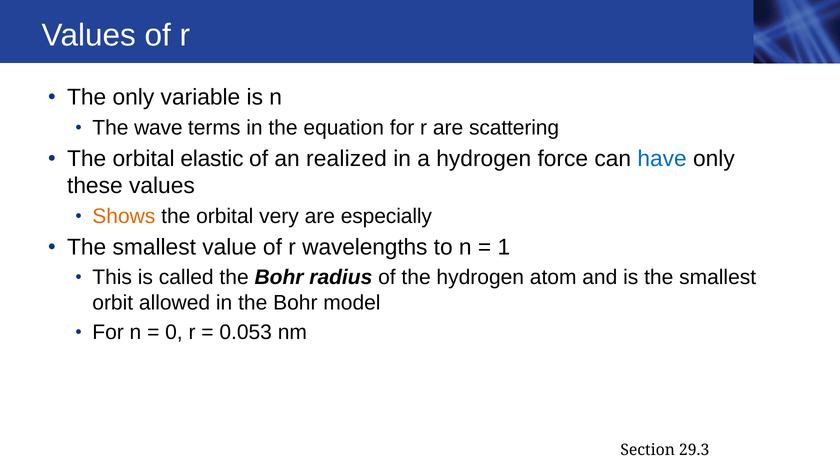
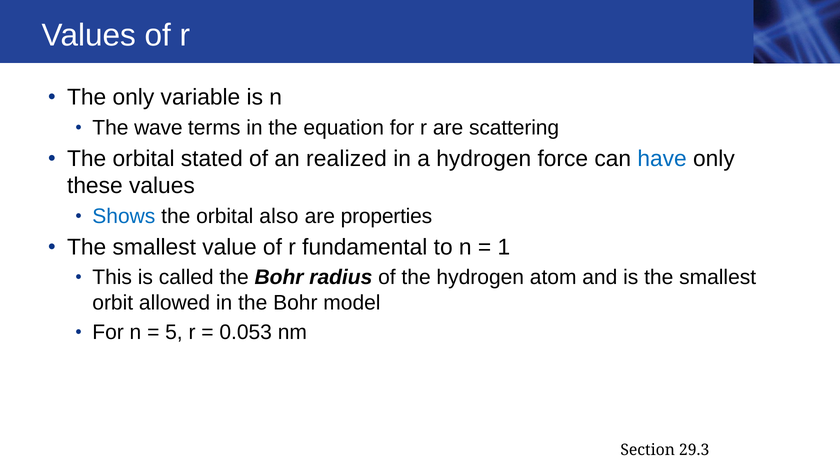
elastic: elastic -> stated
Shows colour: orange -> blue
very: very -> also
especially: especially -> properties
wavelengths: wavelengths -> fundamental
0: 0 -> 5
